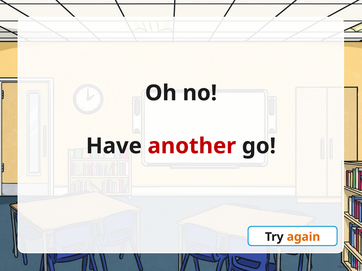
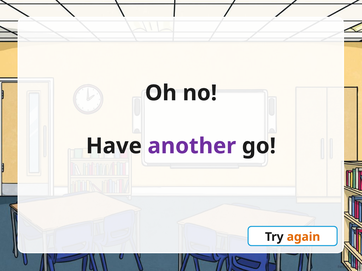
another colour: red -> purple
